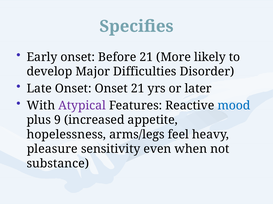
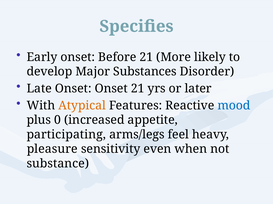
Difficulties: Difficulties -> Substances
Atypical colour: purple -> orange
9: 9 -> 0
hopelessness: hopelessness -> participating
